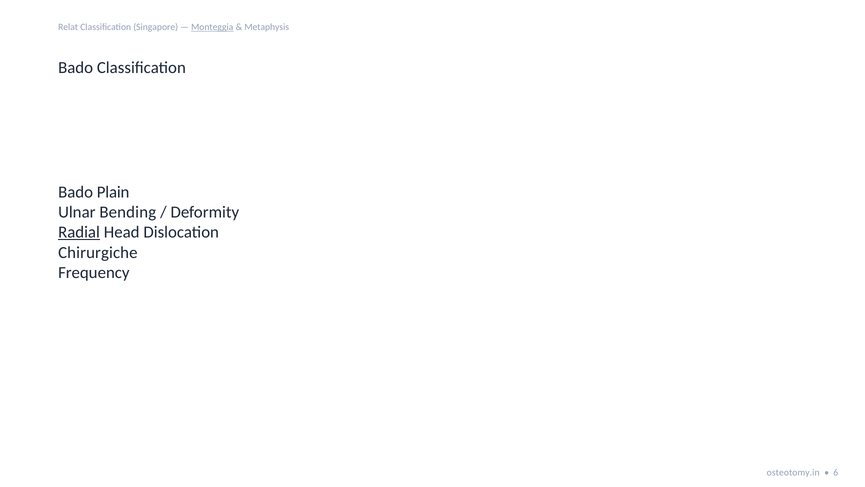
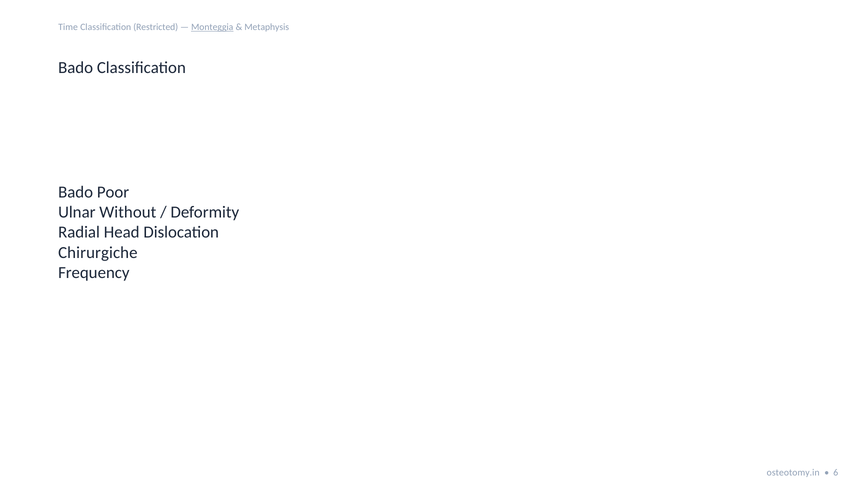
Relat: Relat -> Time
Singapore: Singapore -> Restricted
Plain: Plain -> Poor
Bending: Bending -> Without
Radial underline: present -> none
